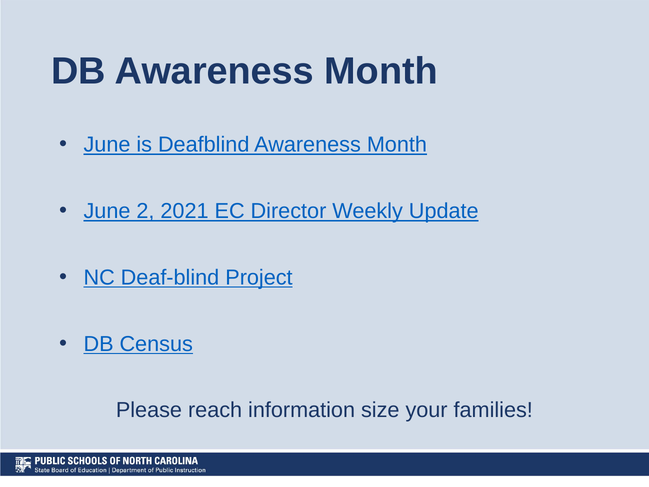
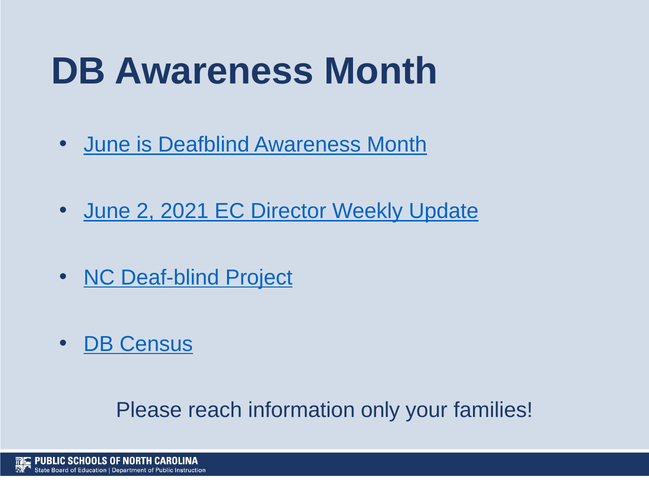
size: size -> only
